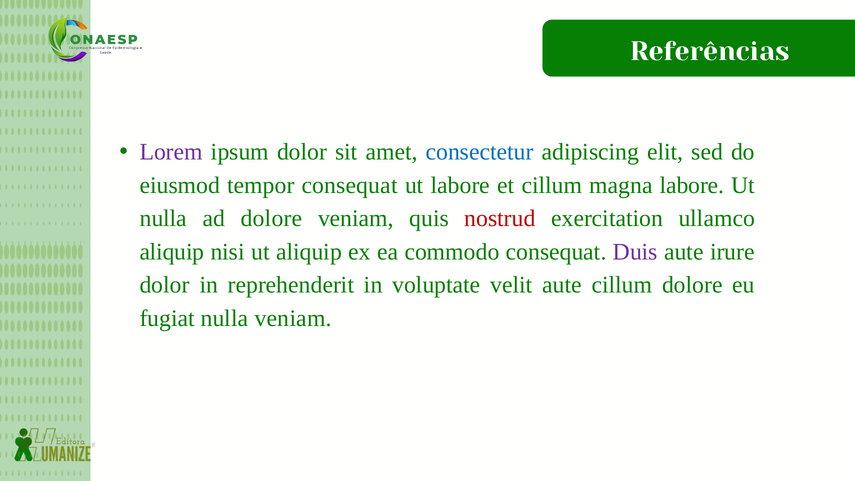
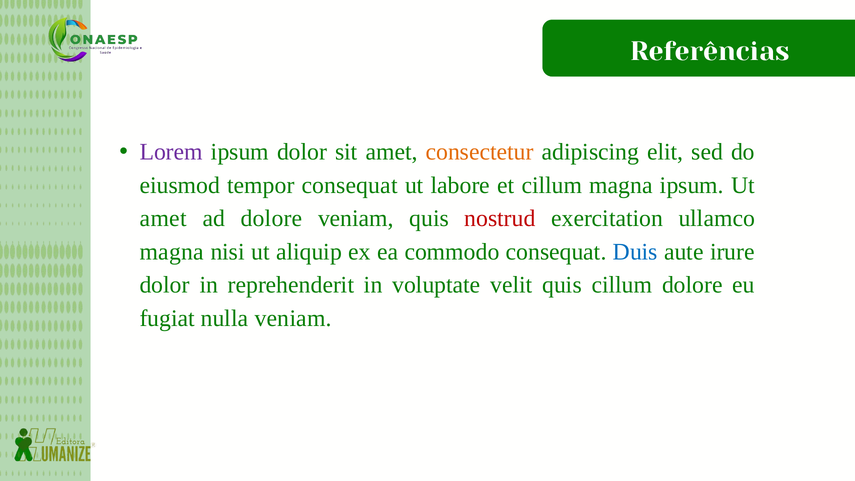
consectetur colour: blue -> orange
magna labore: labore -> ipsum
nulla at (163, 219): nulla -> amet
aliquip at (172, 252): aliquip -> magna
Duis colour: purple -> blue
velit aute: aute -> quis
